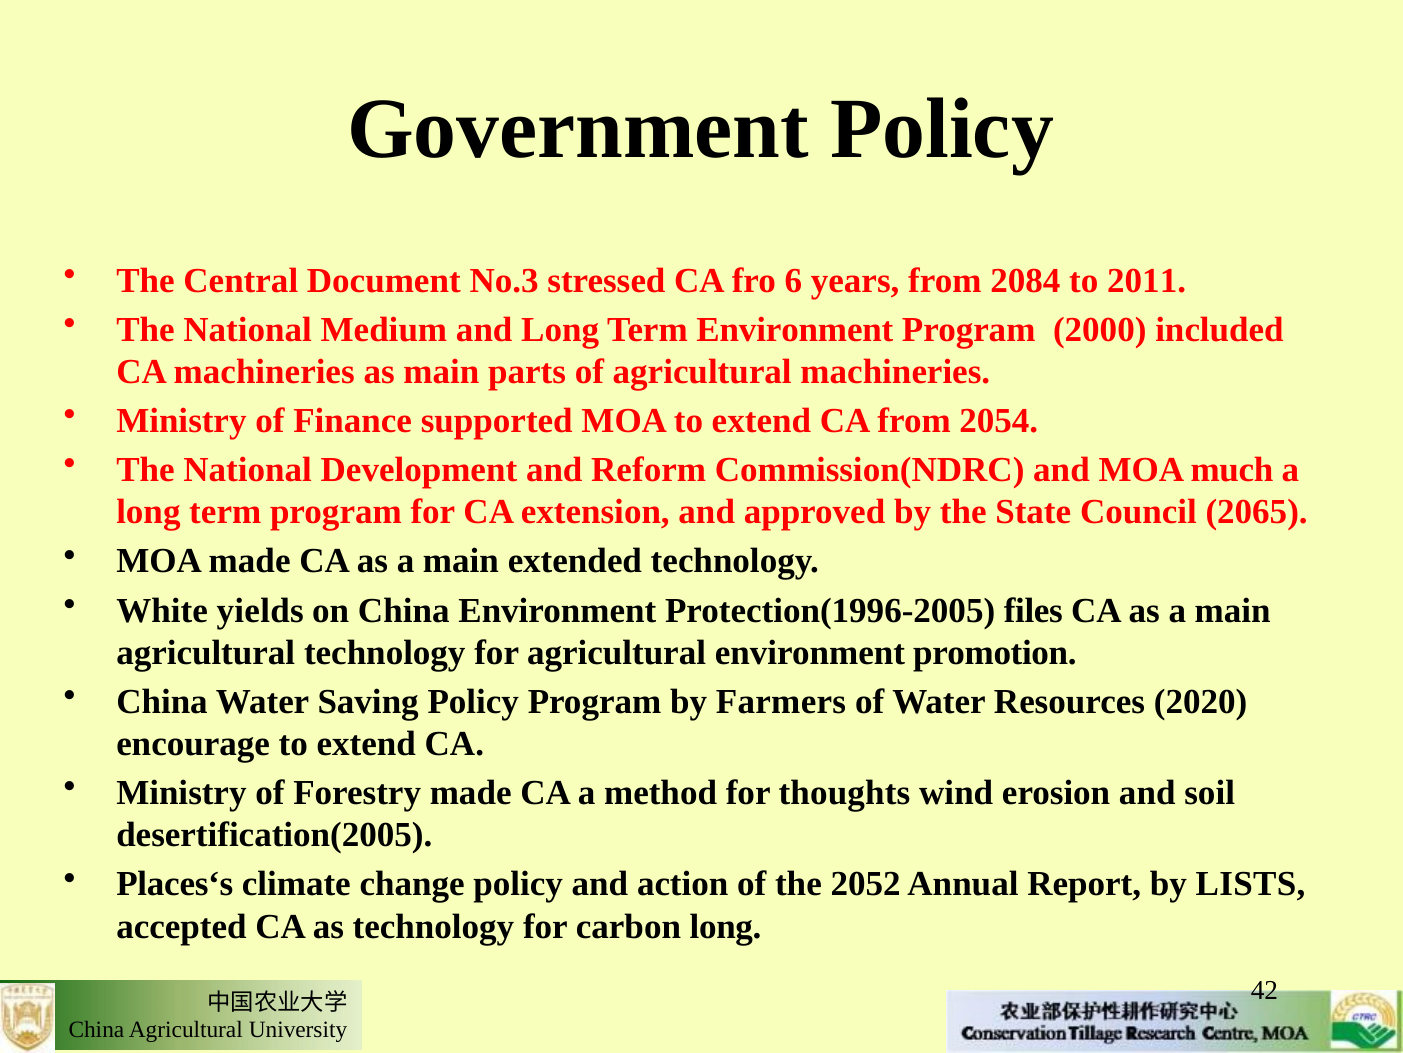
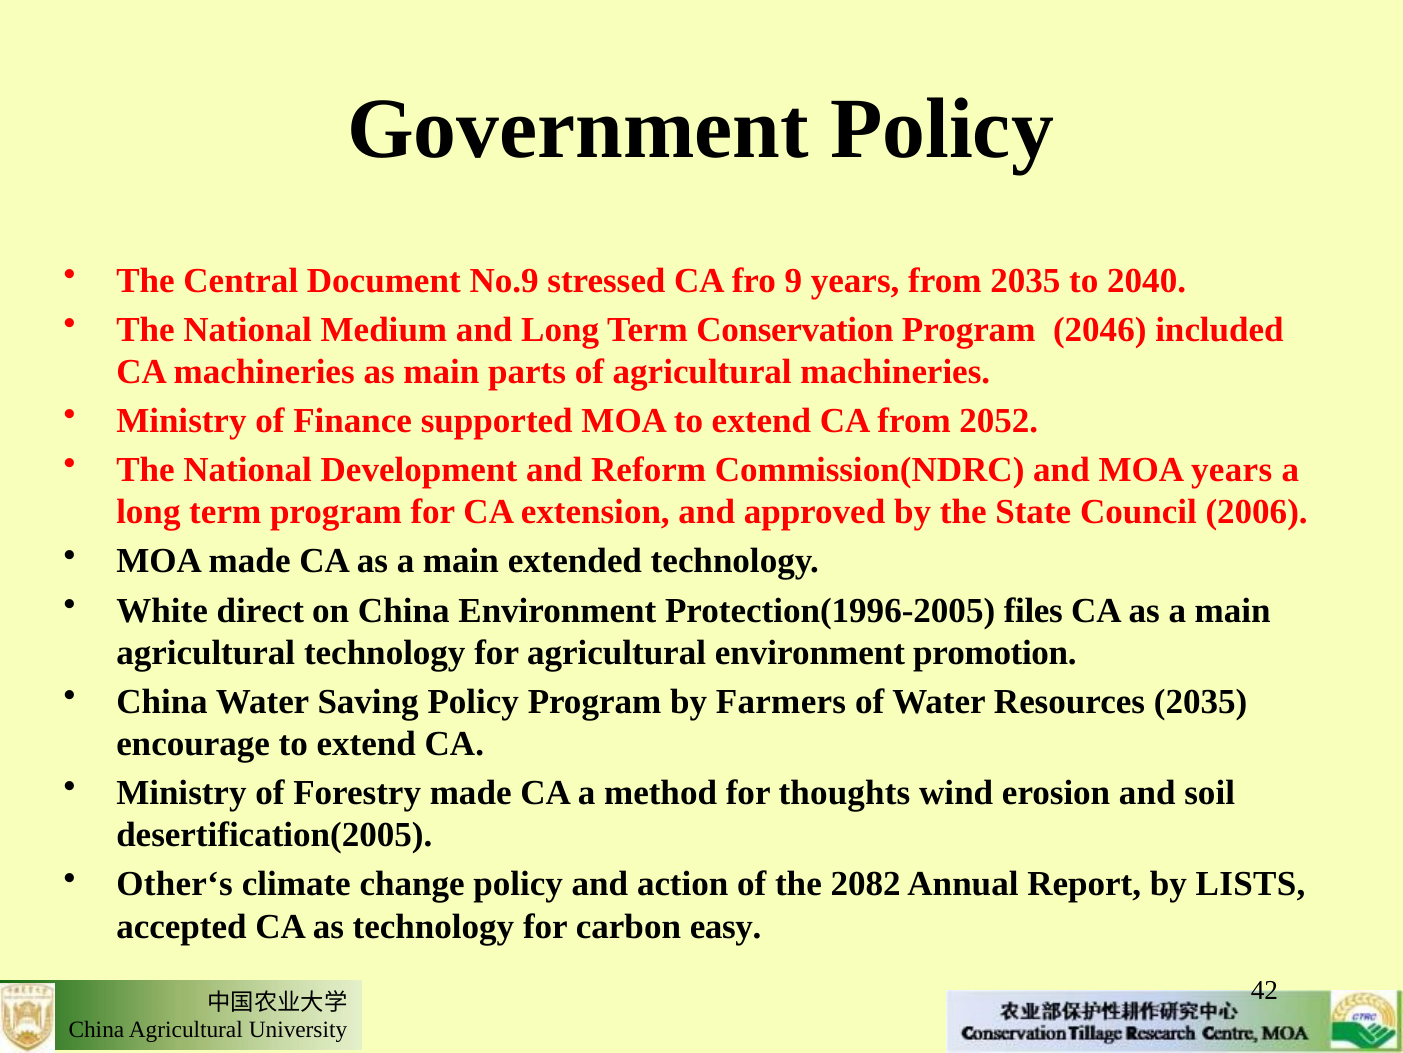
No.3: No.3 -> No.9
6: 6 -> 9
from 2084: 2084 -> 2035
2011: 2011 -> 2040
Term Environment: Environment -> Conservation
2000: 2000 -> 2046
2054: 2054 -> 2052
MOA much: much -> years
2065: 2065 -> 2006
yields: yields -> direct
Resources 2020: 2020 -> 2035
Places‘s: Places‘s -> Other‘s
2052: 2052 -> 2082
carbon long: long -> easy
